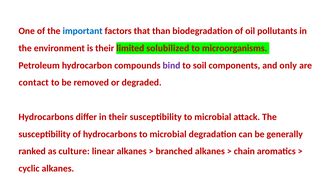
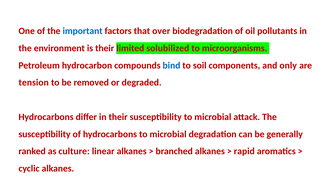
than: than -> over
bind colour: purple -> blue
contact: contact -> tension
chain: chain -> rapid
